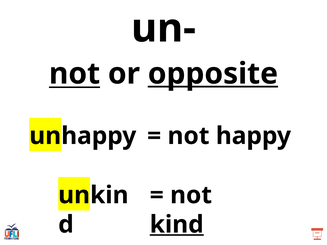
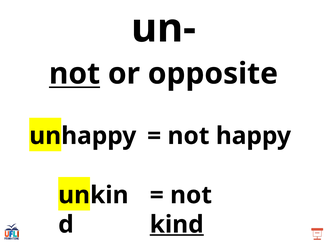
opposite underline: present -> none
